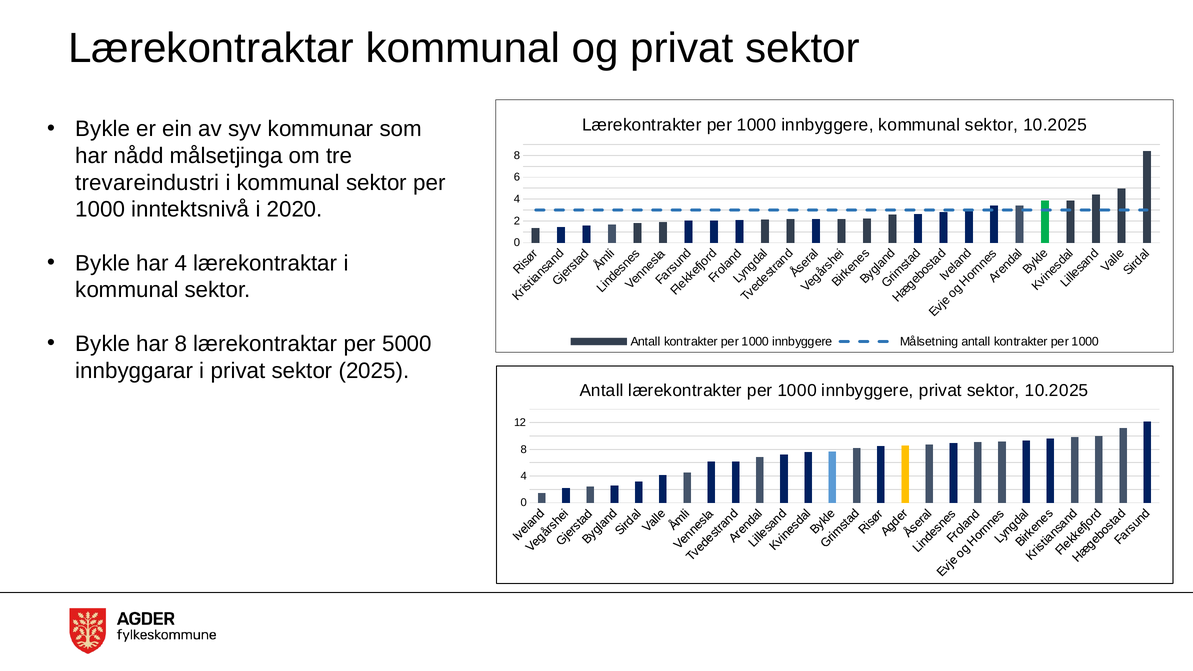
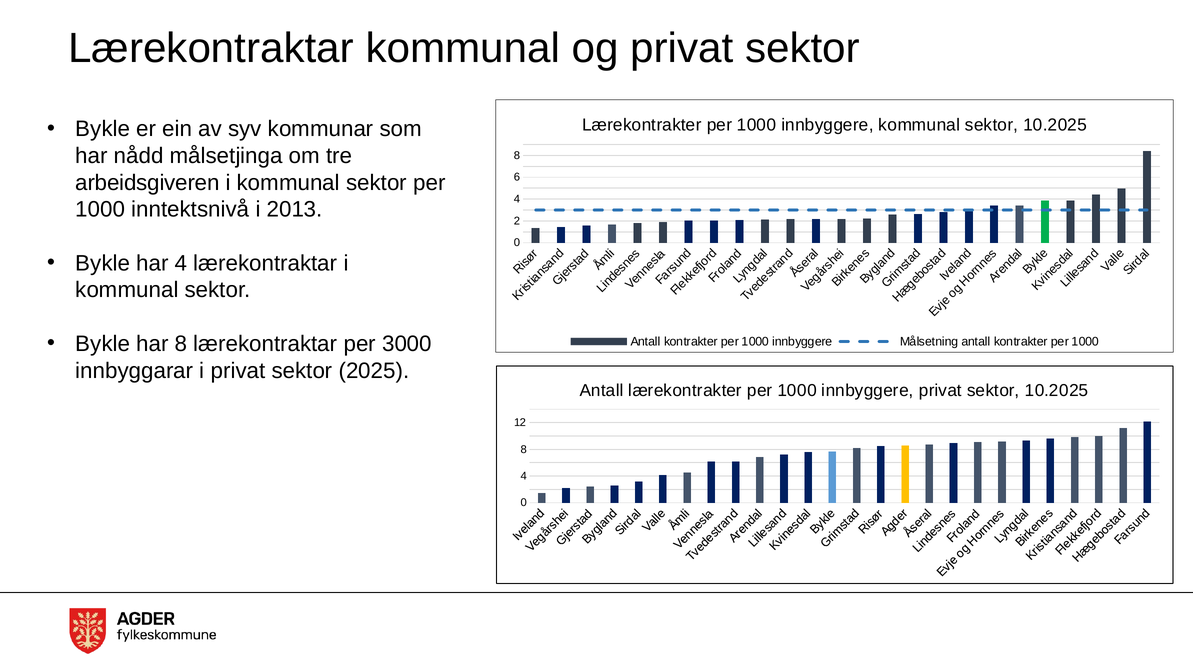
trevareindustri: trevareindustri -> arbeidsgiveren
2020: 2020 -> 2013
5000: 5000 -> 3000
